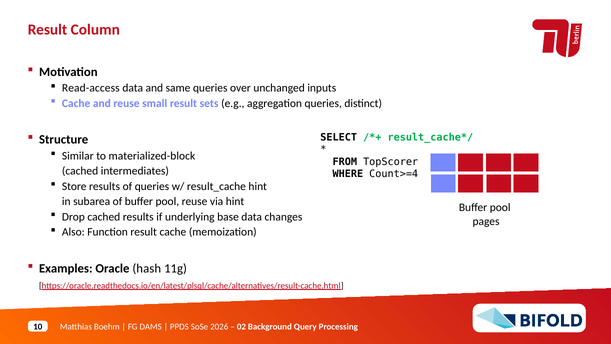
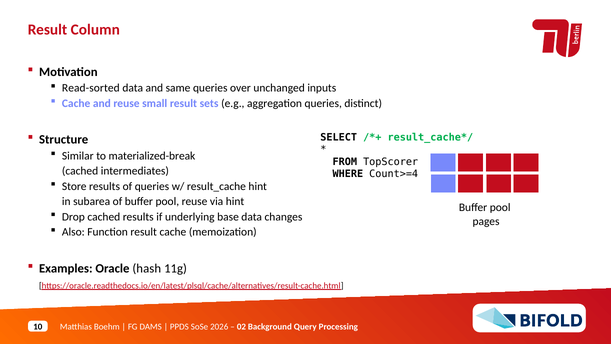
Read-access: Read-access -> Read-sorted
materialized-block: materialized-block -> materialized-break
